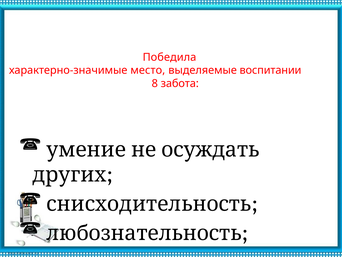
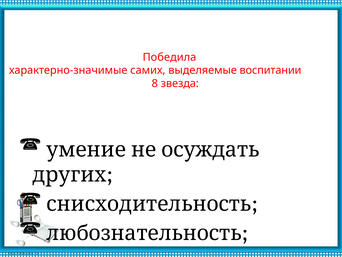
место: место -> самих
забота: забота -> звезда
